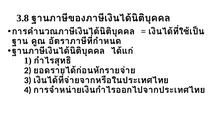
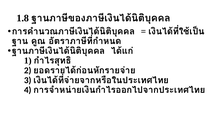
3.8: 3.8 -> 1.8
